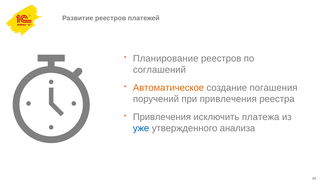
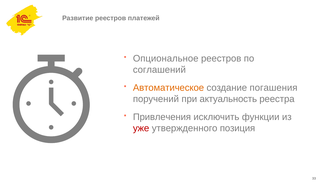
Планирование: Планирование -> Опциональное
при привлечения: привлечения -> актуальность
платежа: платежа -> функции
уже colour: blue -> red
анализа: анализа -> позиция
